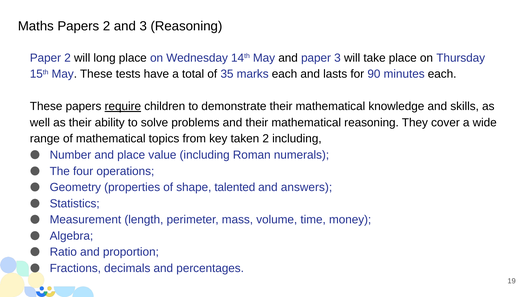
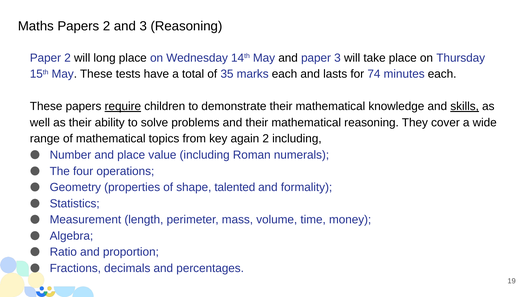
90: 90 -> 74
skills underline: none -> present
taken: taken -> again
answers: answers -> formality
